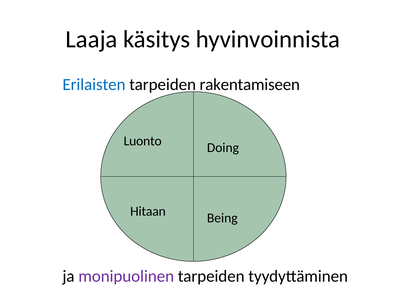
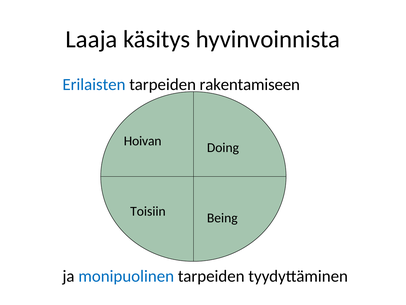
Luonto: Luonto -> Hoivan
Hitaan: Hitaan -> Toisiin
monipuolinen colour: purple -> blue
